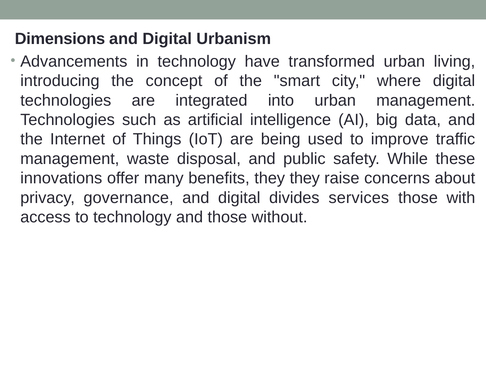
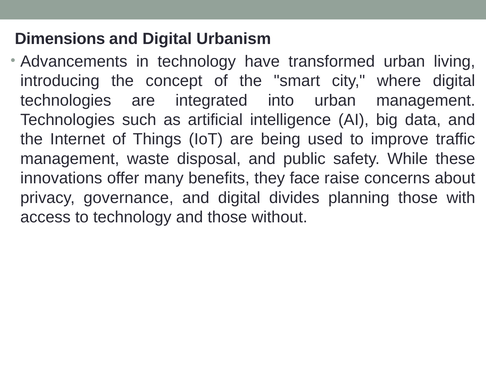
they they: they -> face
services: services -> planning
